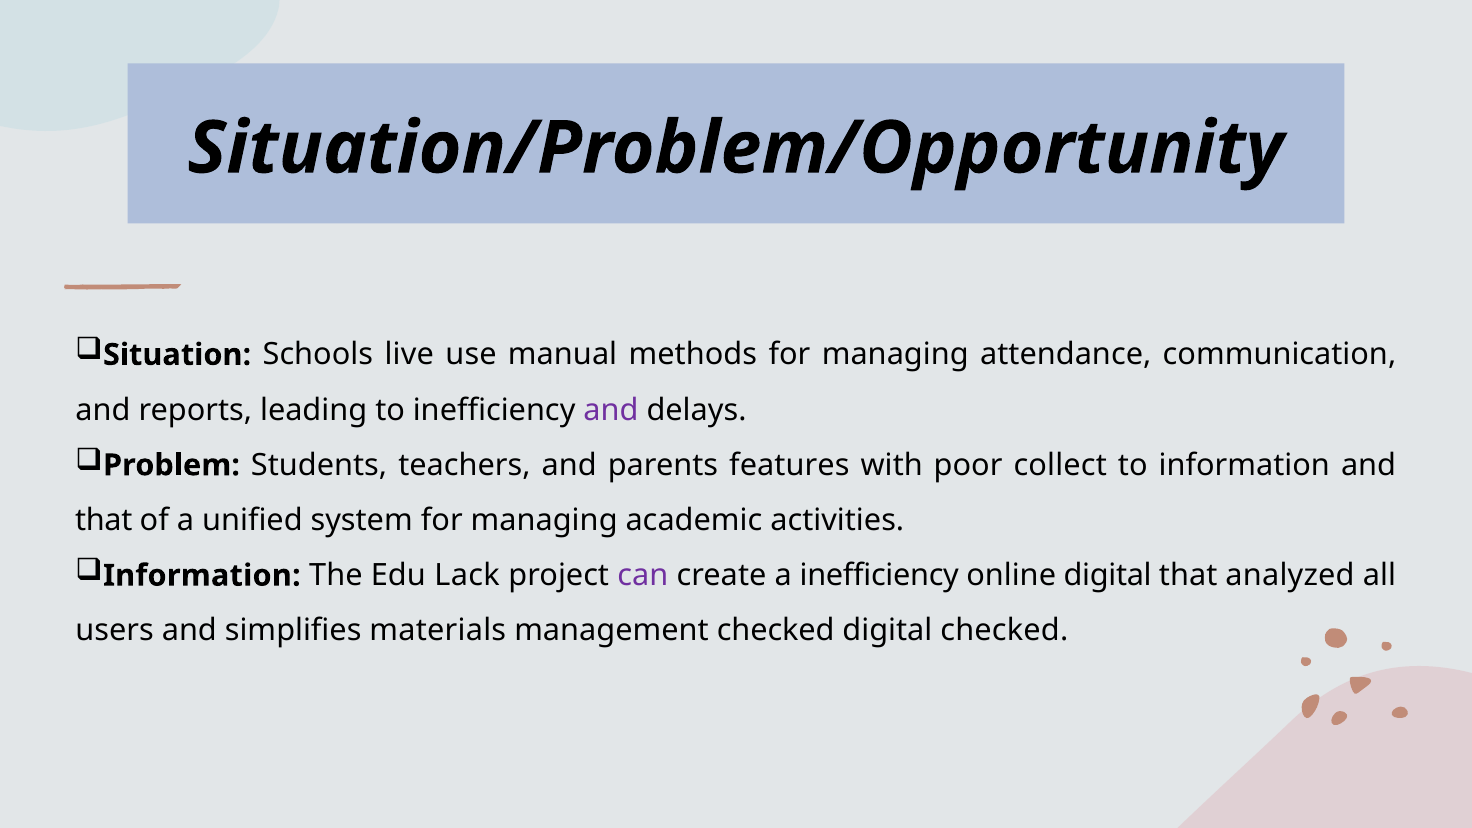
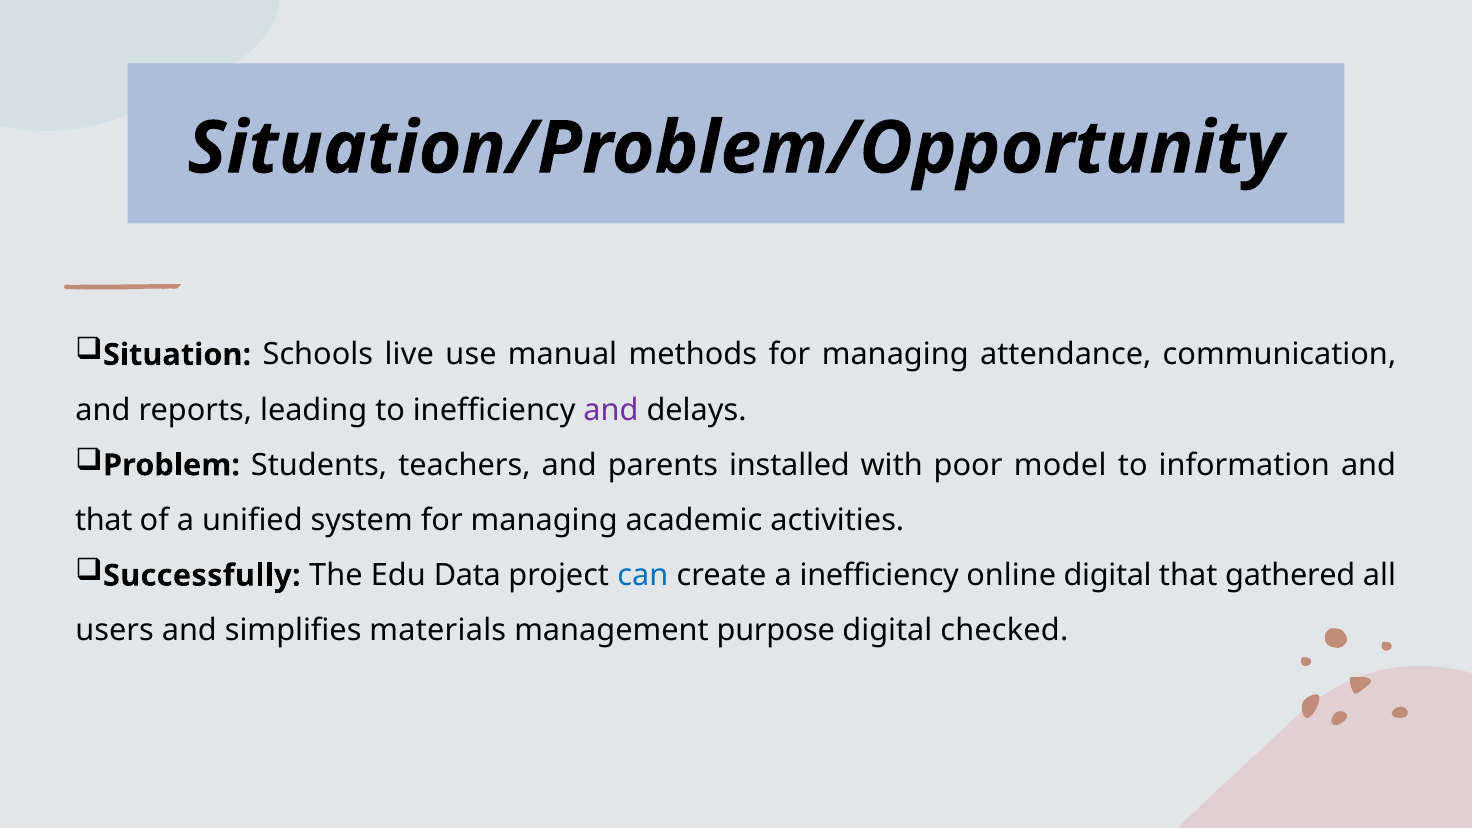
features: features -> installed
collect: collect -> model
Information at (202, 576): Information -> Successfully
Lack: Lack -> Data
can colour: purple -> blue
analyzed: analyzed -> gathered
management checked: checked -> purpose
